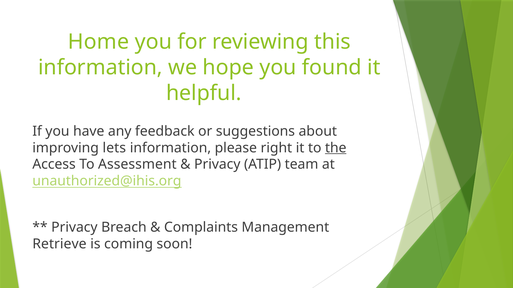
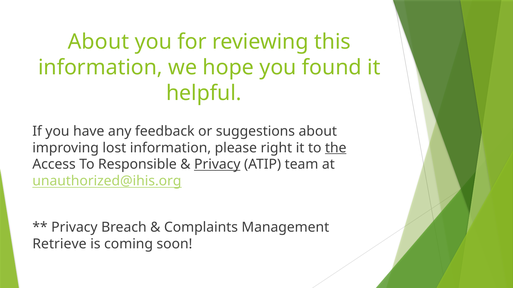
Home at (98, 42): Home -> About
lets: lets -> lost
Assessment: Assessment -> Responsible
Privacy at (217, 165) underline: none -> present
